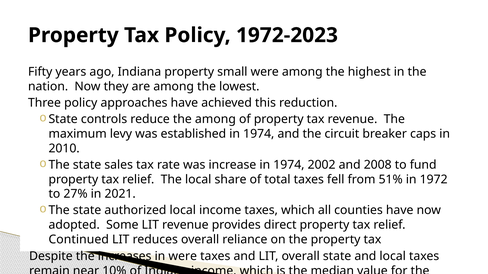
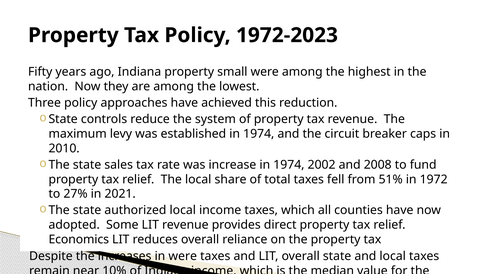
the among: among -> system
Continued: Continued -> Economics
